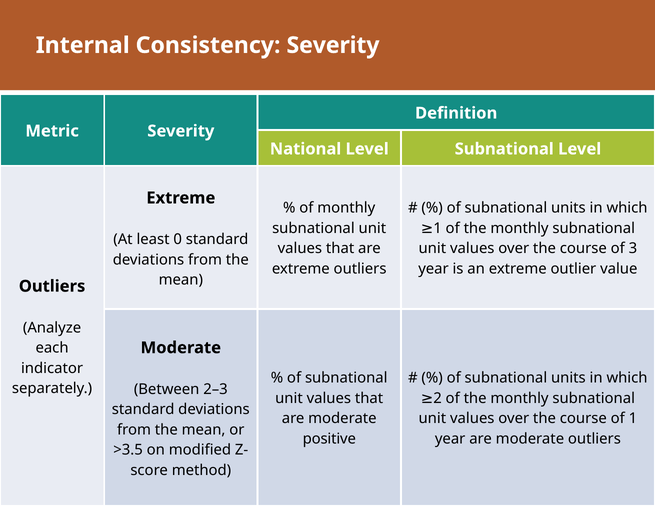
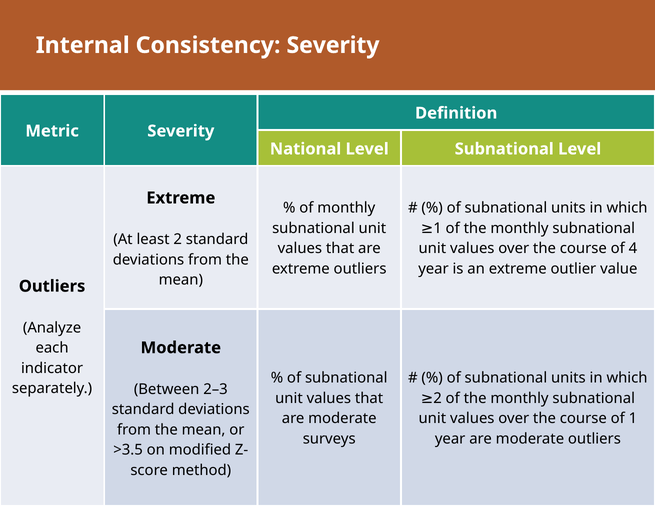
least 0: 0 -> 2
3: 3 -> 4
positive: positive -> surveys
